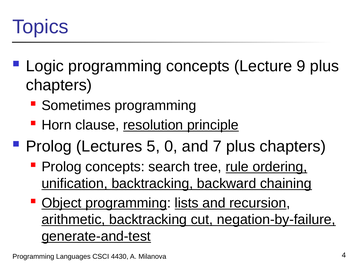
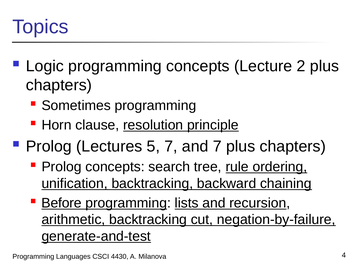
9: 9 -> 2
5 0: 0 -> 7
Object: Object -> Before
